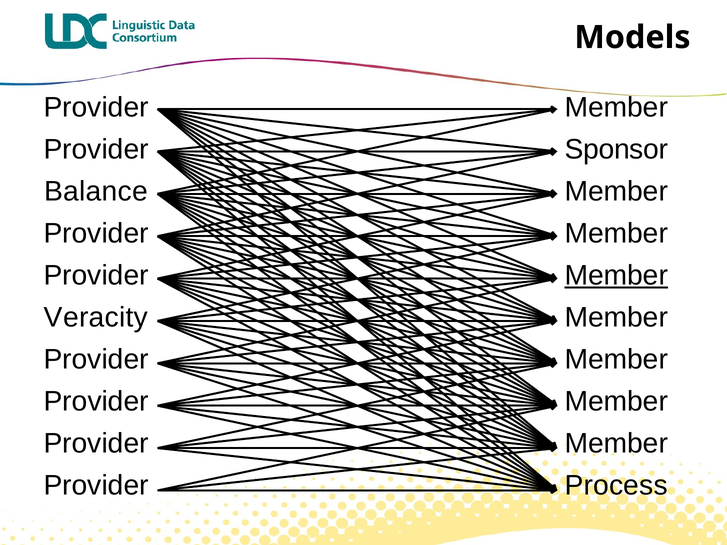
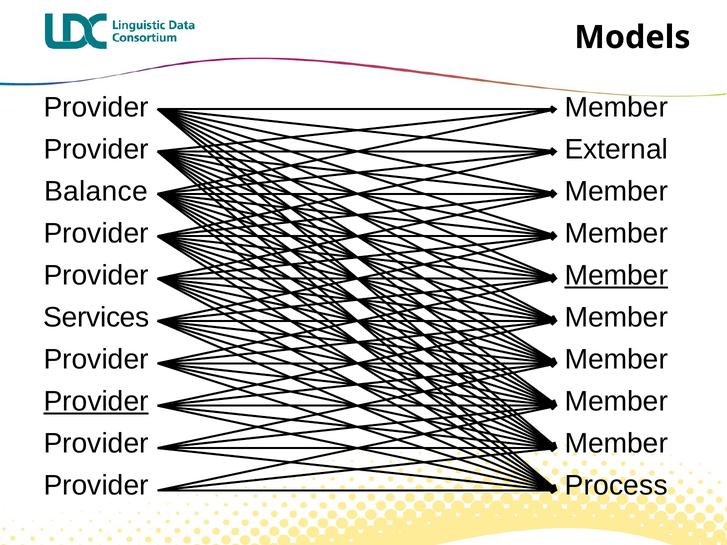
Sponsor: Sponsor -> External
Veracity: Veracity -> Services
Provider at (96, 402) underline: none -> present
